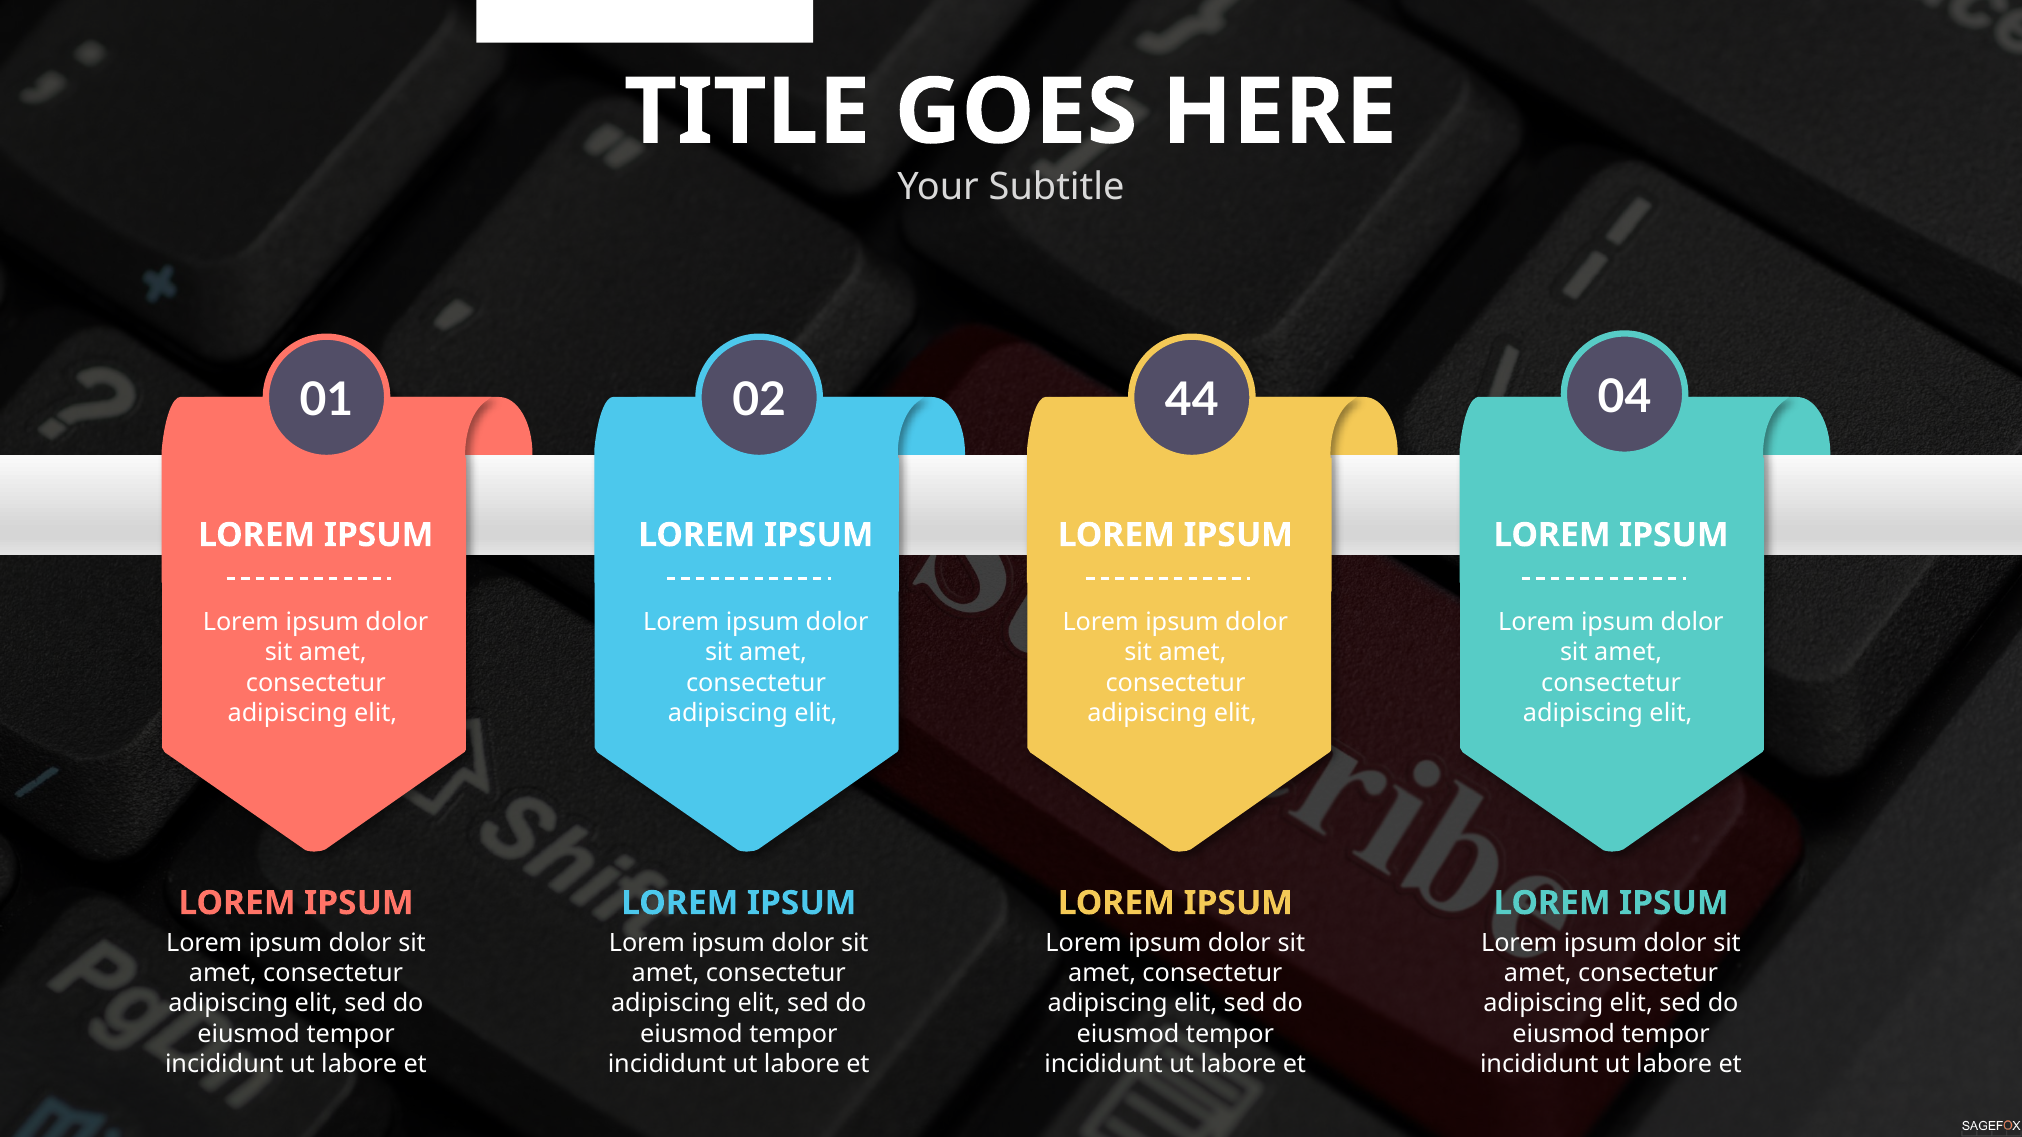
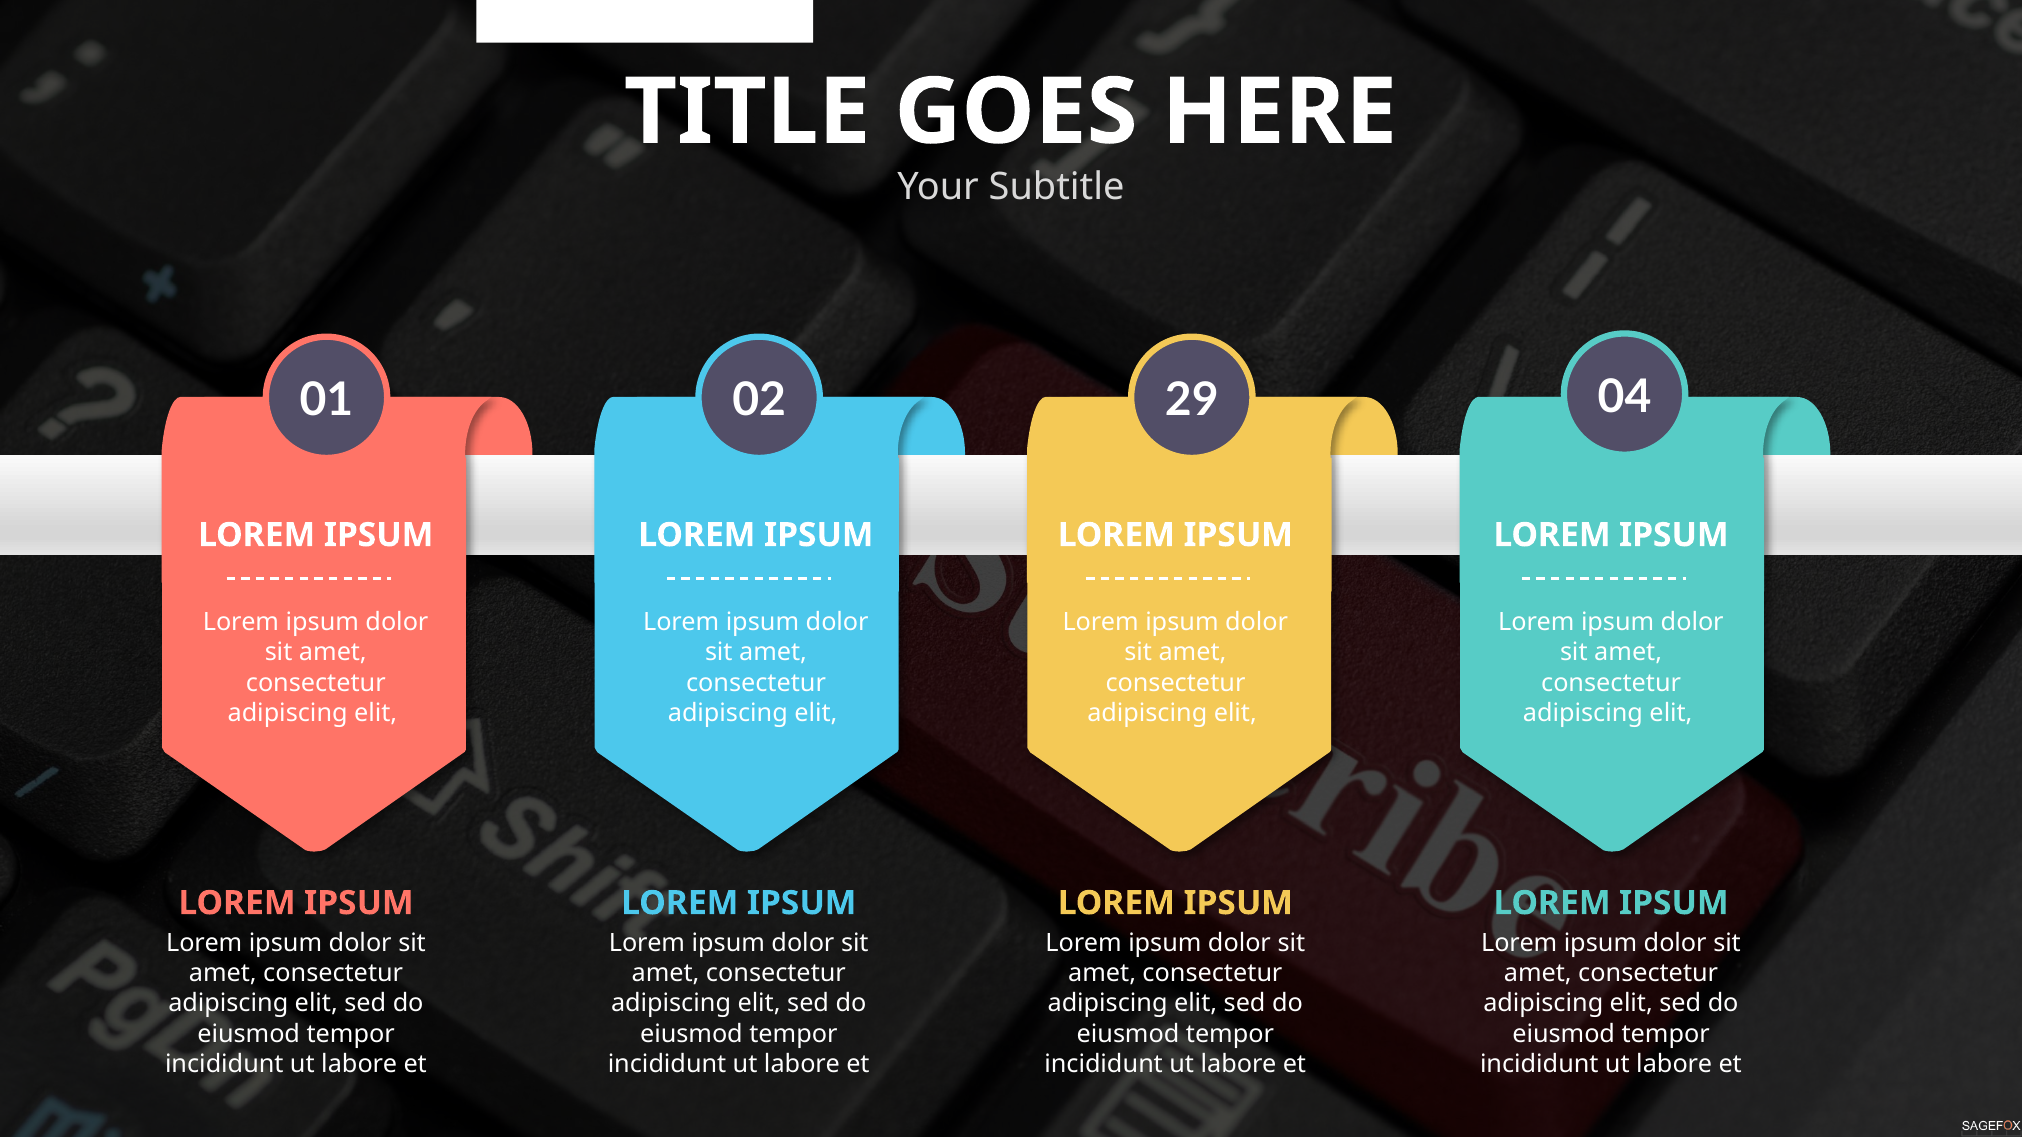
44: 44 -> 29
